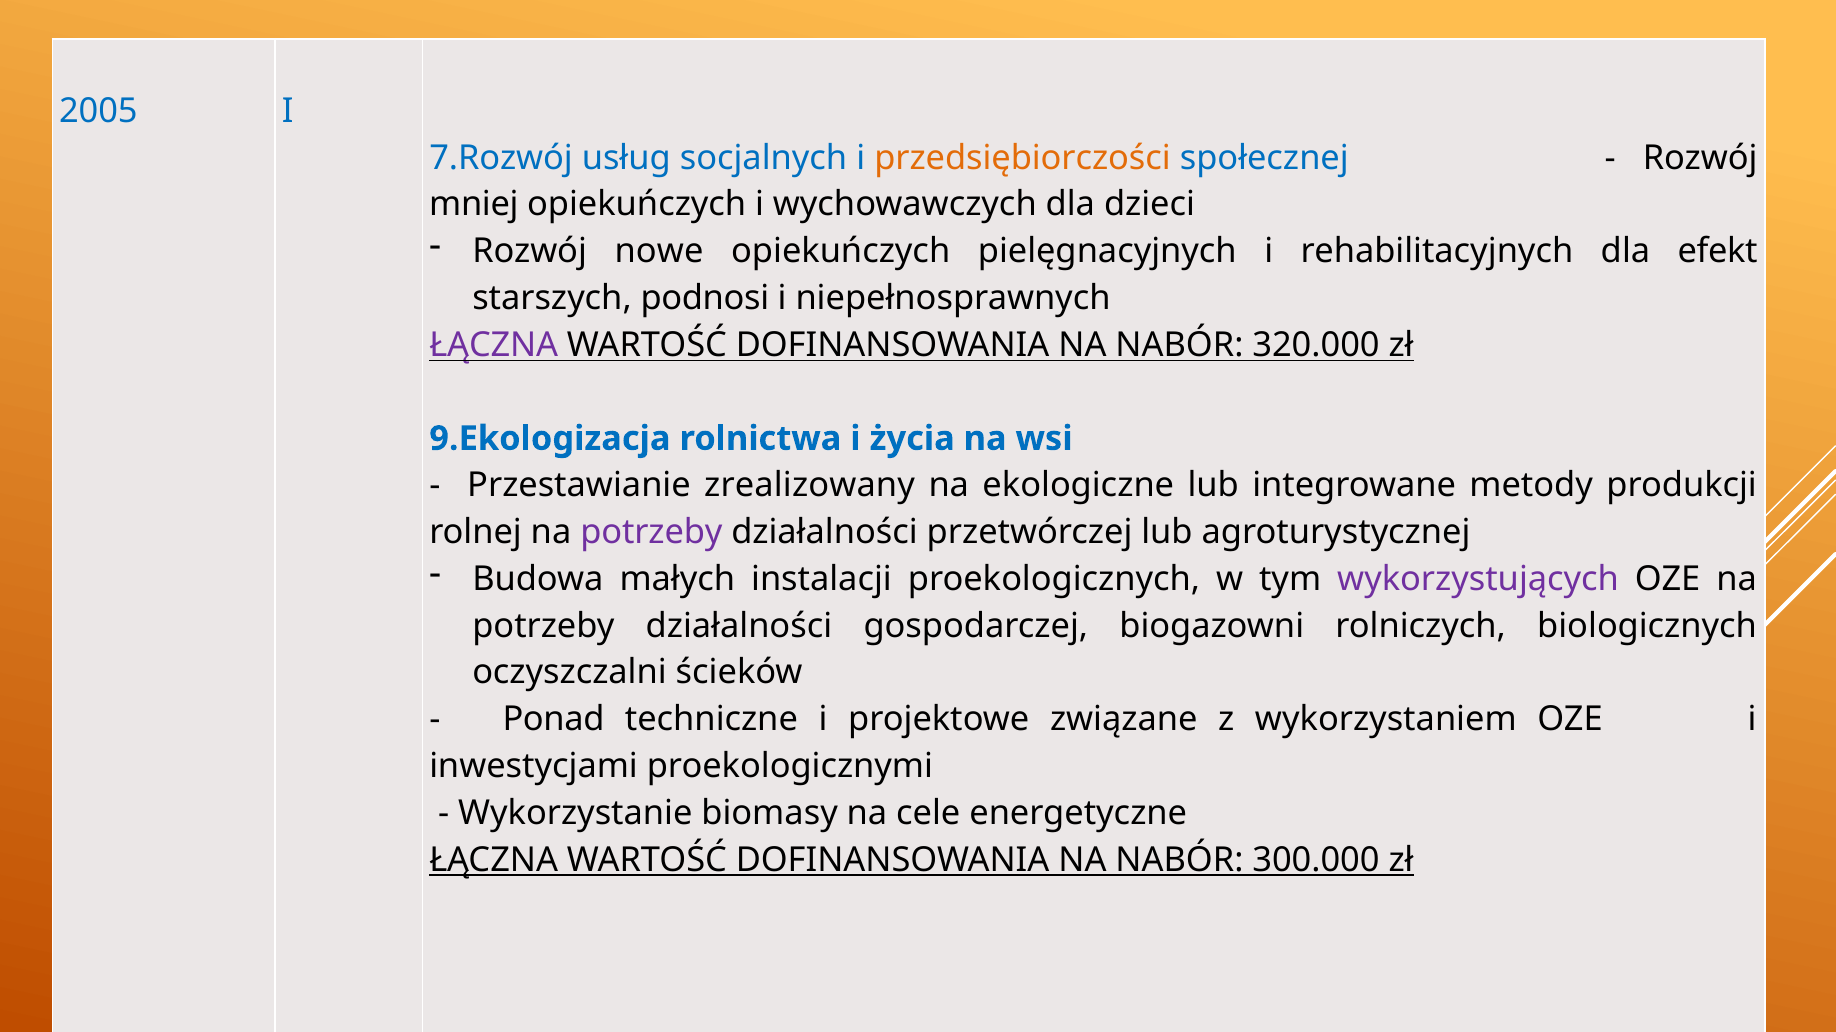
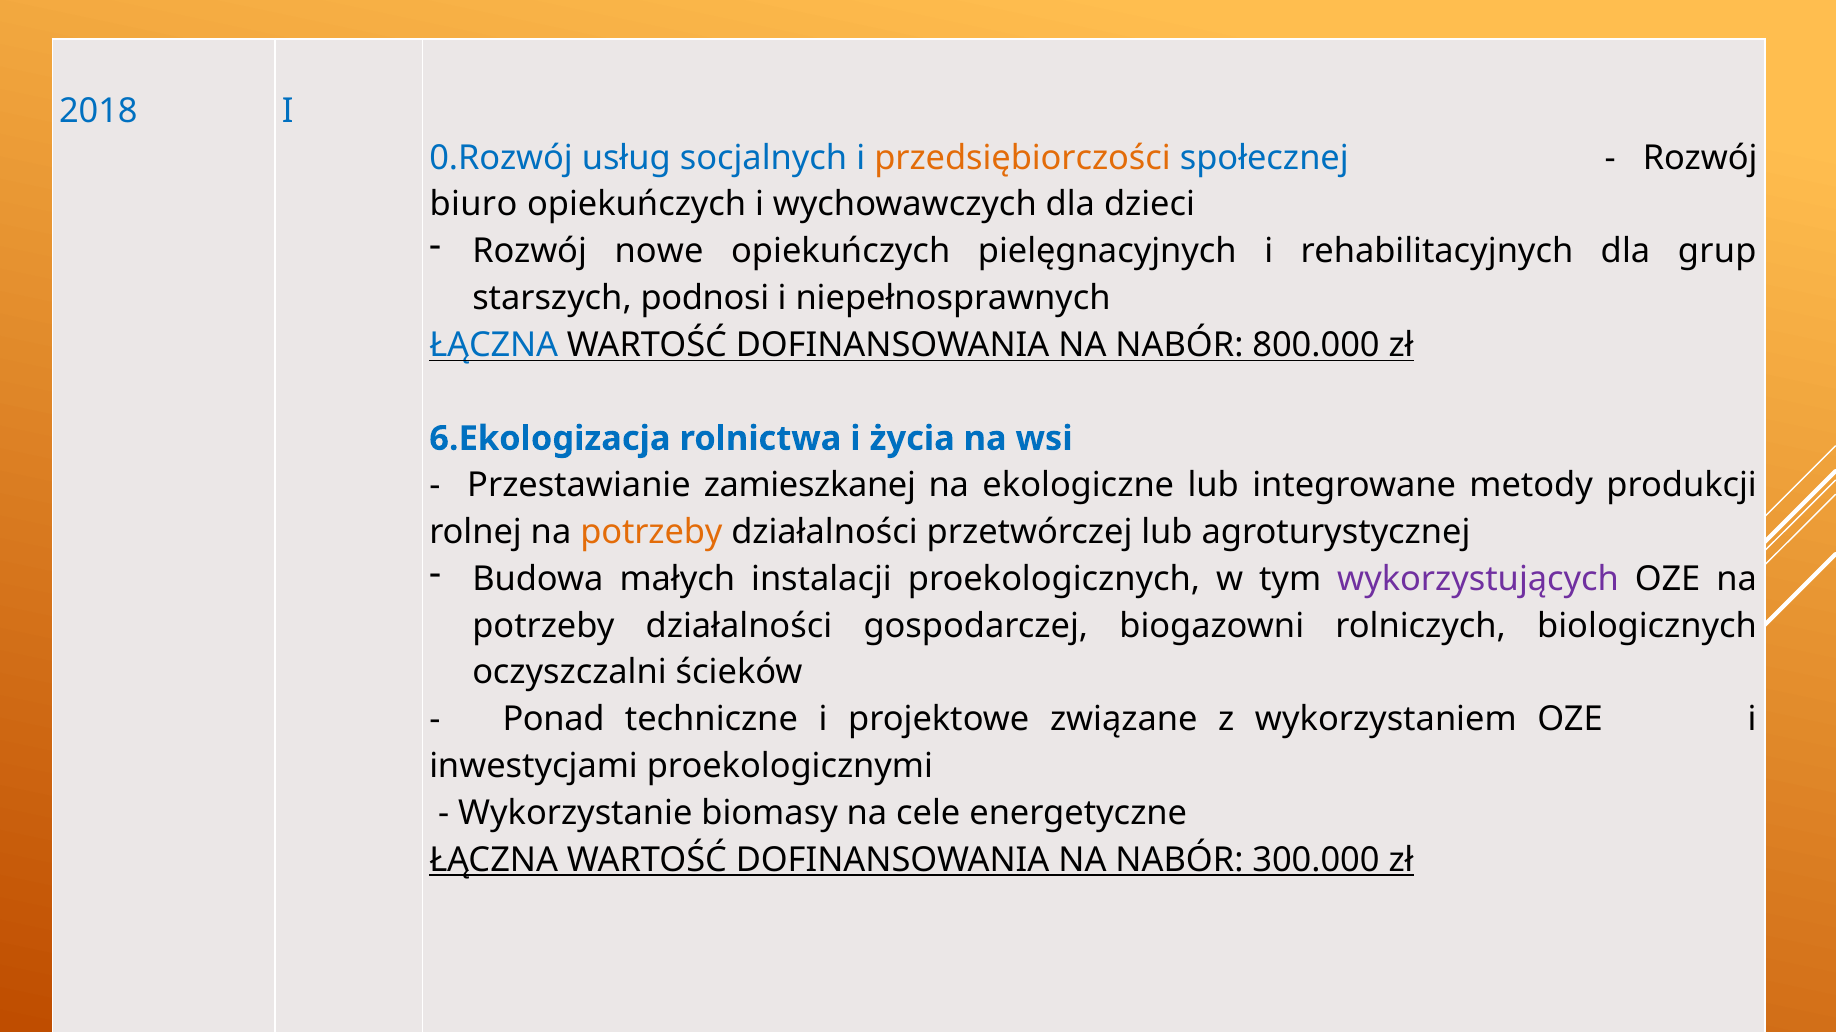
2005: 2005 -> 2018
7.Rozwój: 7.Rozwój -> 0.Rozwój
mniej: mniej -> biuro
efekt: efekt -> grup
ŁĄCZNA at (494, 345) colour: purple -> blue
320.000: 320.000 -> 800.000
9.Ekologizacja: 9.Ekologizacja -> 6.Ekologizacja
zrealizowany: zrealizowany -> zamieszkanej
potrzeby at (651, 532) colour: purple -> orange
